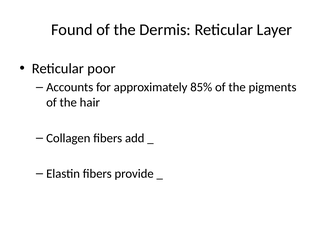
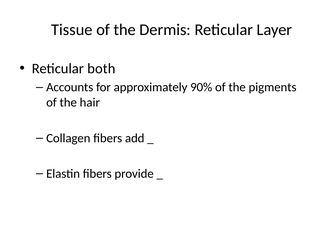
Found: Found -> Tissue
poor: poor -> both
85%: 85% -> 90%
